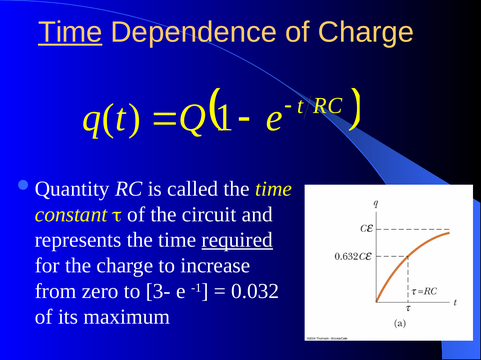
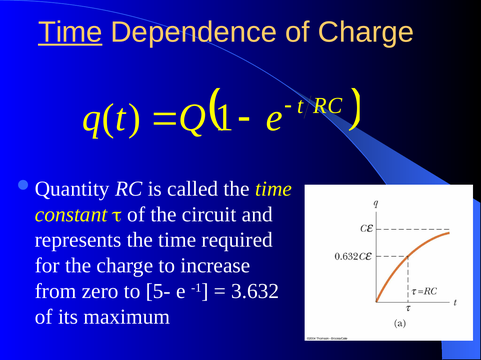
required underline: present -> none
3-: 3- -> 5-
0.032: 0.032 -> 3.632
